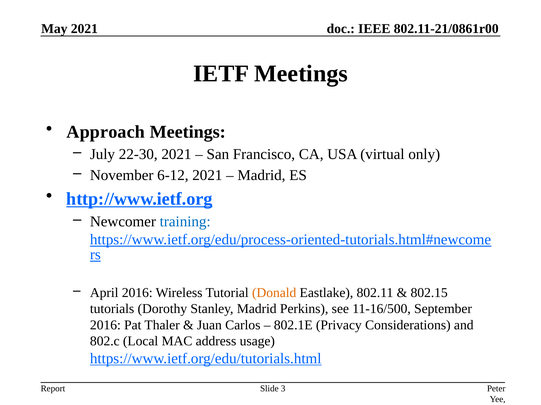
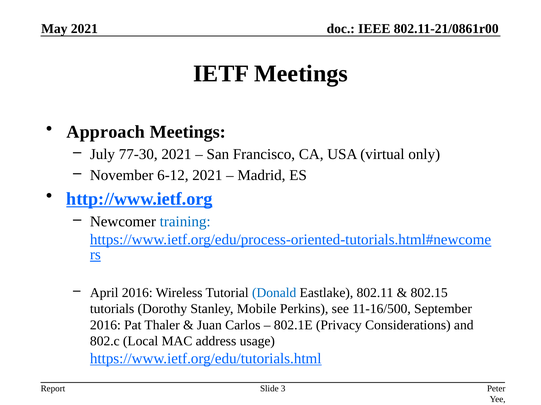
22-30: 22-30 -> 77-30
Donald colour: orange -> blue
Stanley Madrid: Madrid -> Mobile
